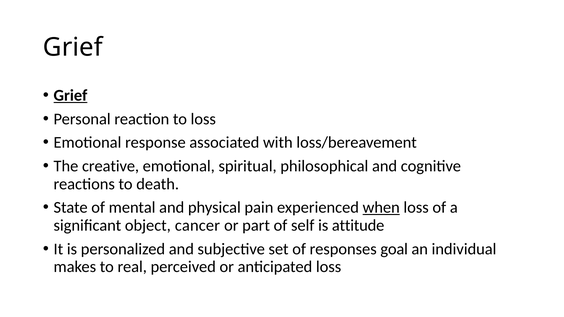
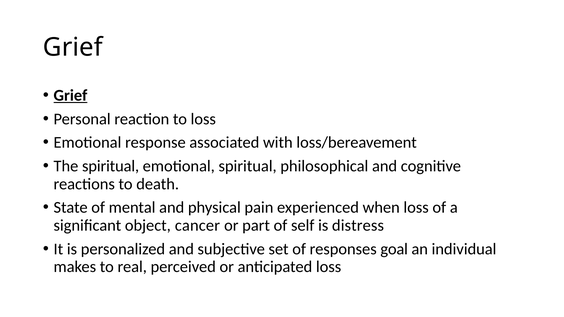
The creative: creative -> spiritual
when underline: present -> none
attitude: attitude -> distress
